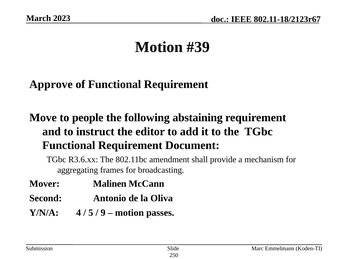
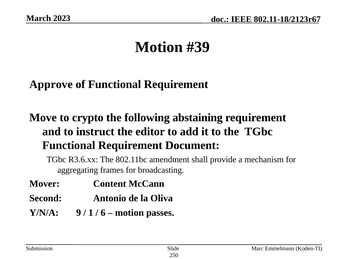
people: people -> crypto
Malinen: Malinen -> Content
4: 4 -> 9
5: 5 -> 1
9: 9 -> 6
